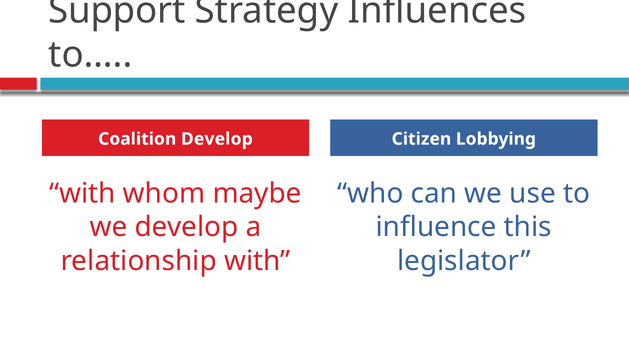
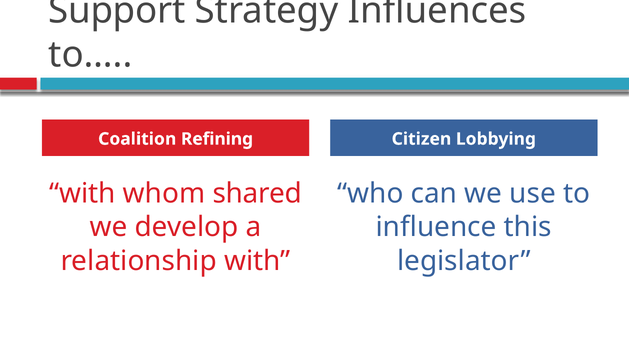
Coalition Develop: Develop -> Refining
maybe: maybe -> shared
